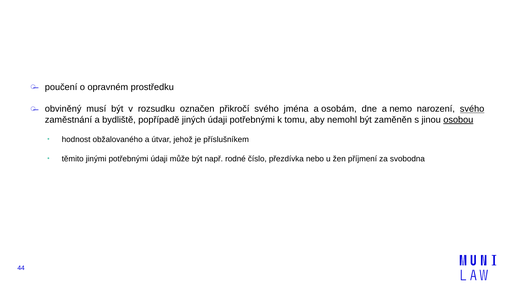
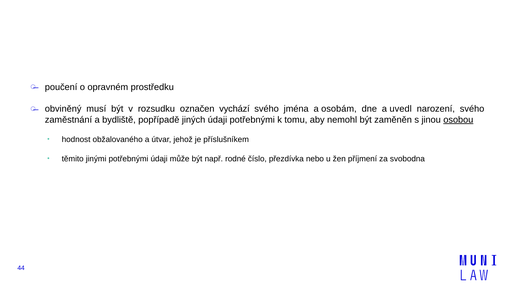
přikročí: přikročí -> vychází
nemo: nemo -> uvedl
svého at (472, 109) underline: present -> none
